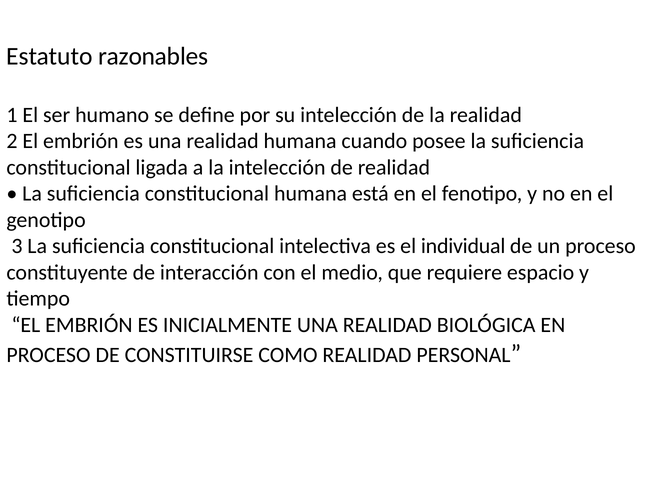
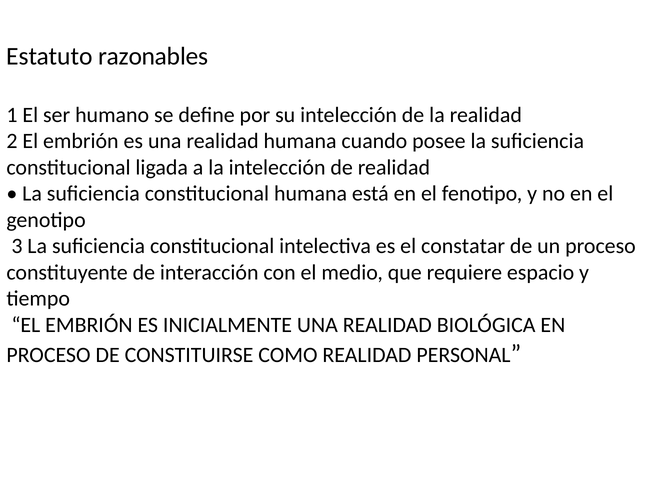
individual: individual -> constatar
